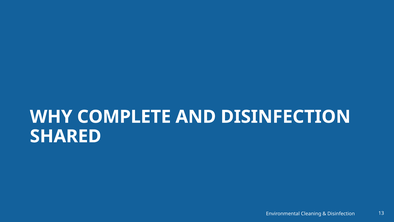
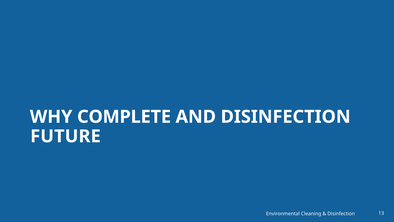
SHARED: SHARED -> FUTURE
